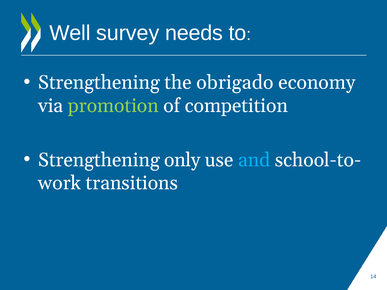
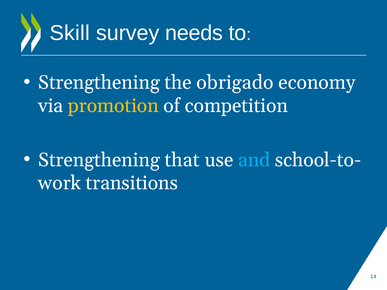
Well: Well -> Skill
promotion colour: light green -> yellow
only: only -> that
